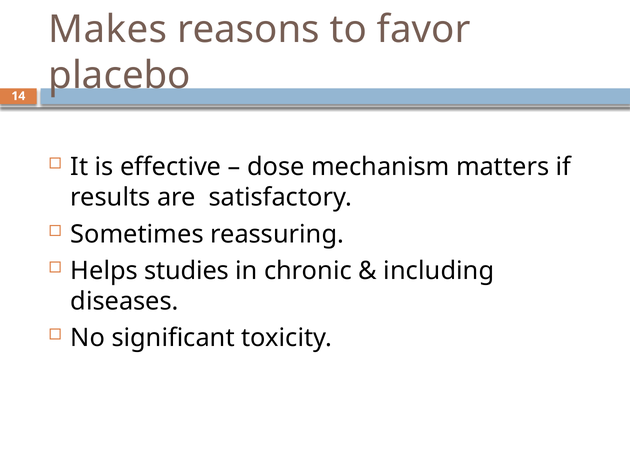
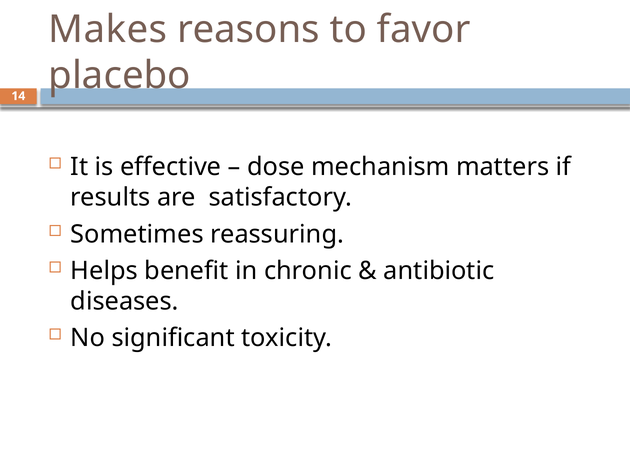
studies: studies -> benefit
including: including -> antibiotic
